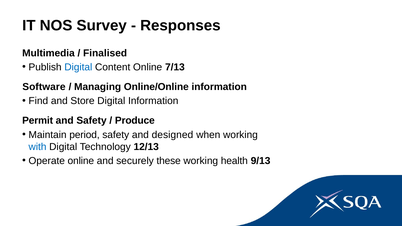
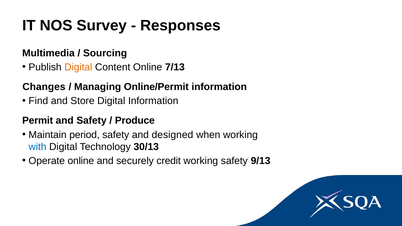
Finalised: Finalised -> Sourcing
Digital at (78, 67) colour: blue -> orange
Software: Software -> Changes
Online/Online: Online/Online -> Online/Permit
12/13: 12/13 -> 30/13
these: these -> credit
working health: health -> safety
